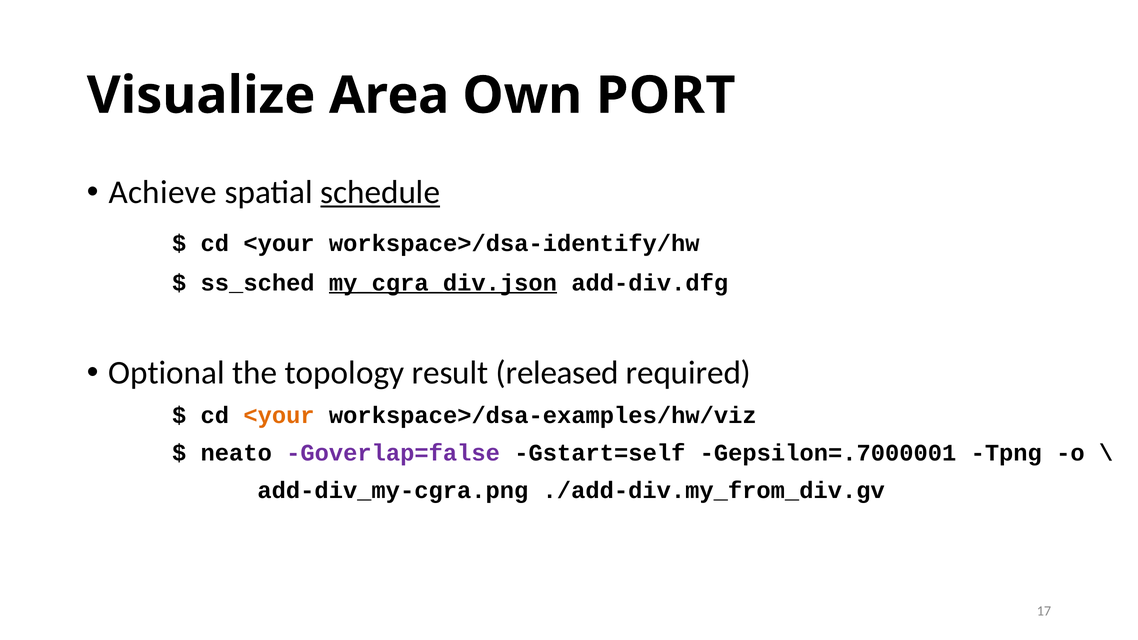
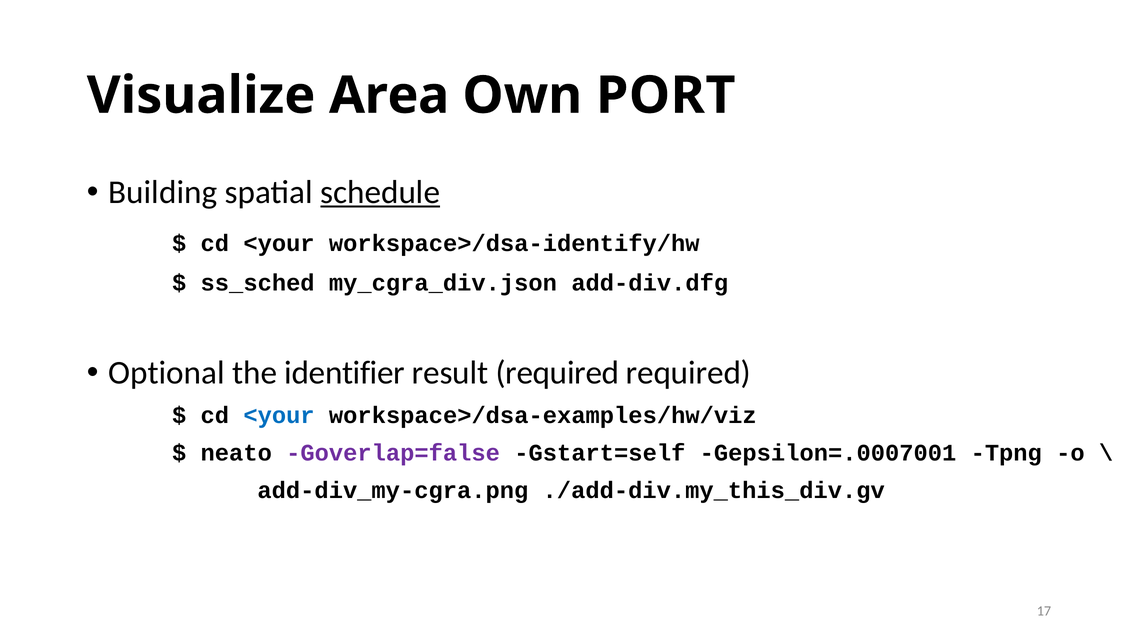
Achieve: Achieve -> Building
my_cgra_div.json underline: present -> none
topology: topology -> identifier
result released: released -> required
<your at (279, 416) colour: orange -> blue
Gepsilon=.7000001: Gepsilon=.7000001 -> Gepsilon=.0007001
./add-div.my_from_div.gv: ./add-div.my_from_div.gv -> ./add-div.my_this_div.gv
